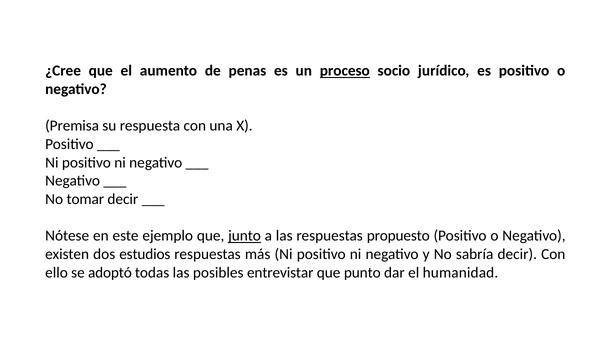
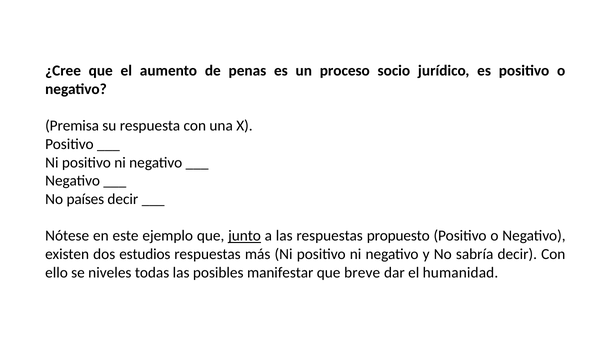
proceso underline: present -> none
tomar: tomar -> países
adoptó: adoptó -> niveles
entrevistar: entrevistar -> manifestar
punto: punto -> breve
